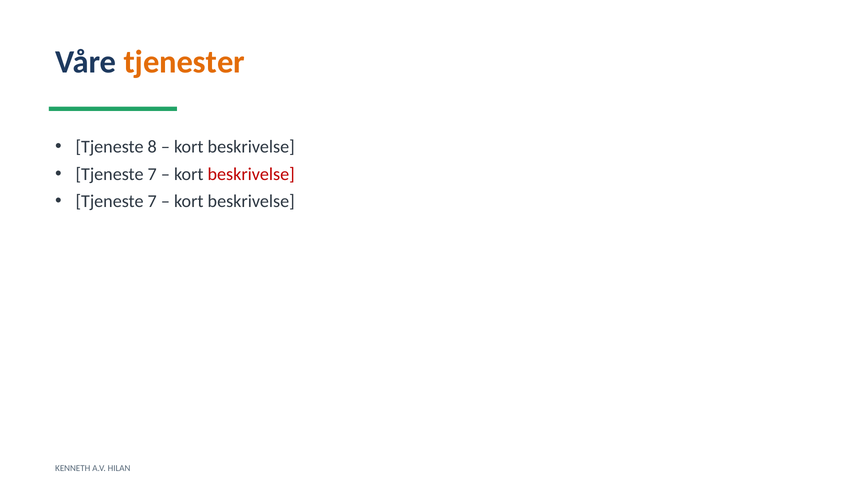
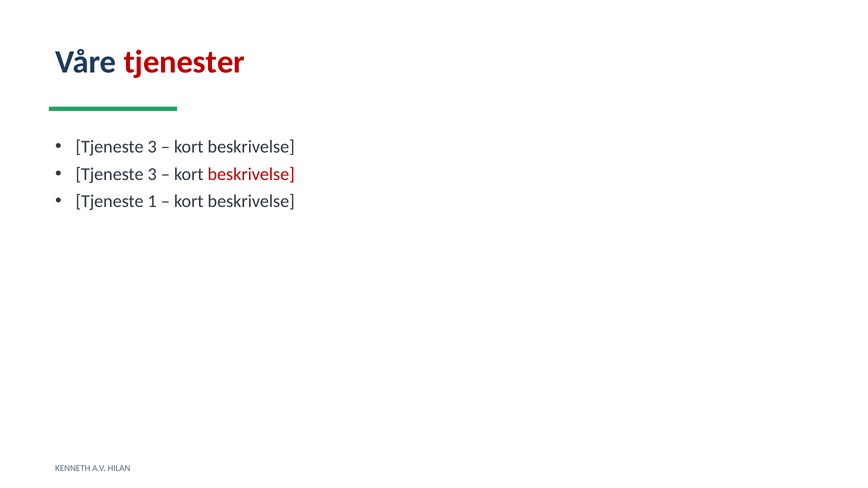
tjenester colour: orange -> red
8 at (152, 147): 8 -> 3
7 at (152, 174): 7 -> 3
7 at (152, 201): 7 -> 1
